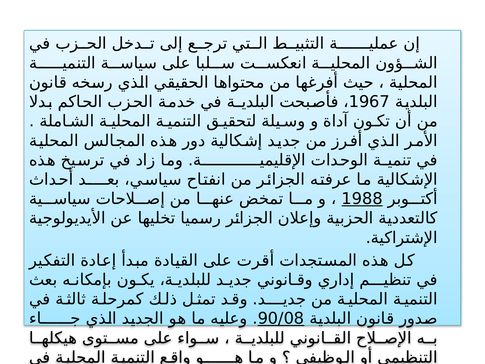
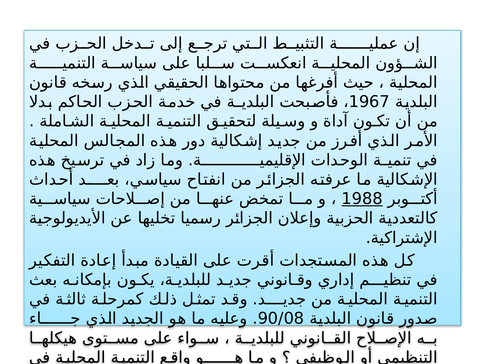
90/08 underline: present -> none
